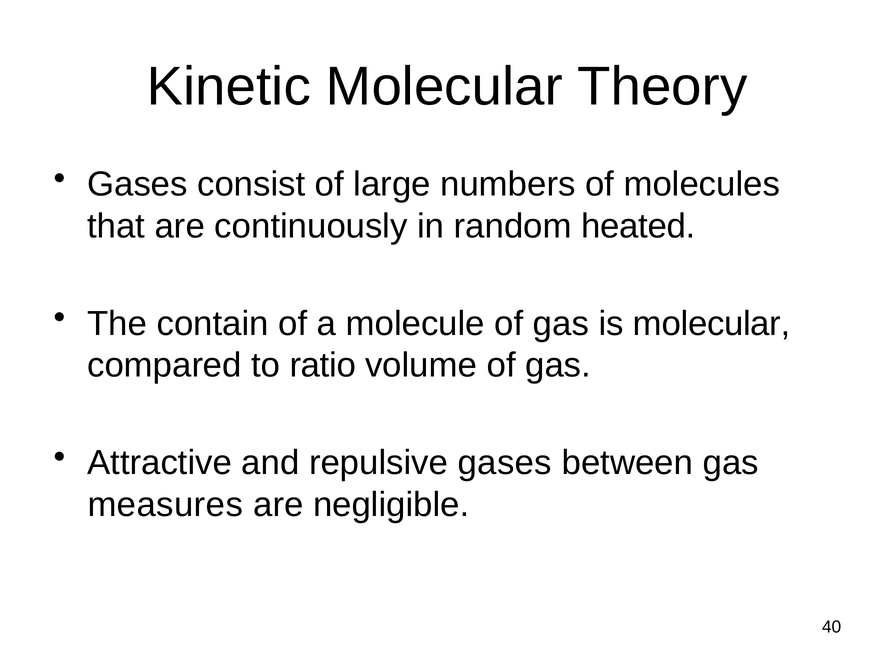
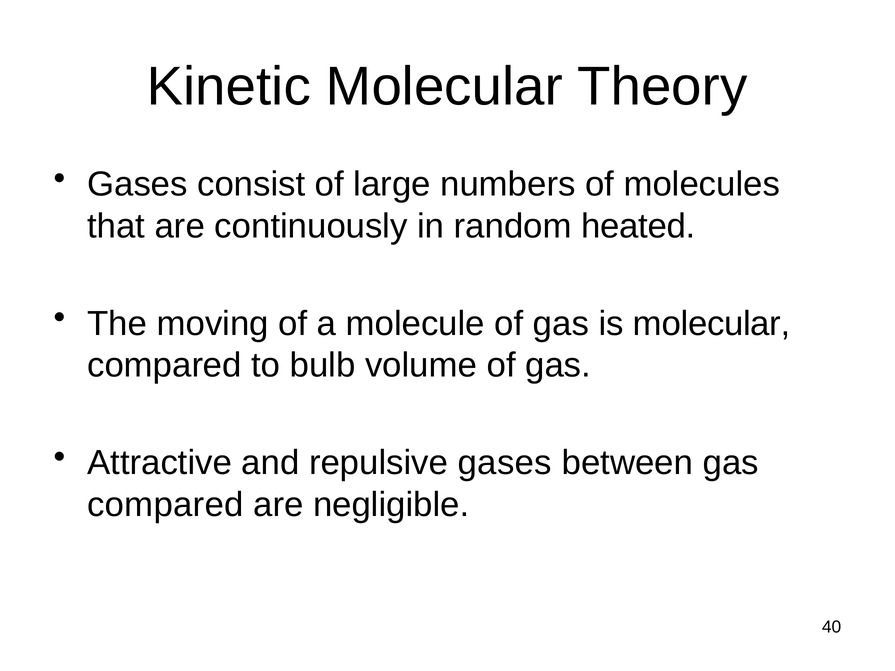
contain: contain -> moving
ratio: ratio -> bulb
measures at (165, 505): measures -> compared
